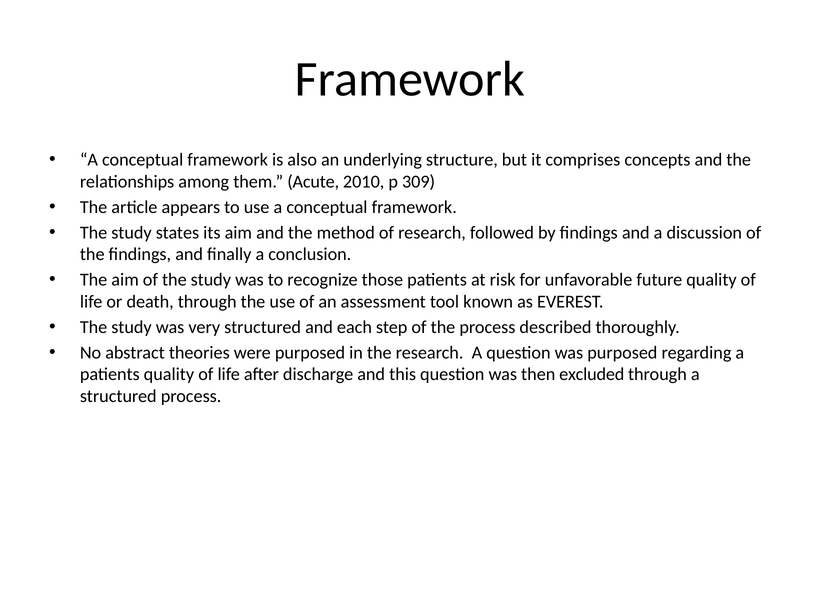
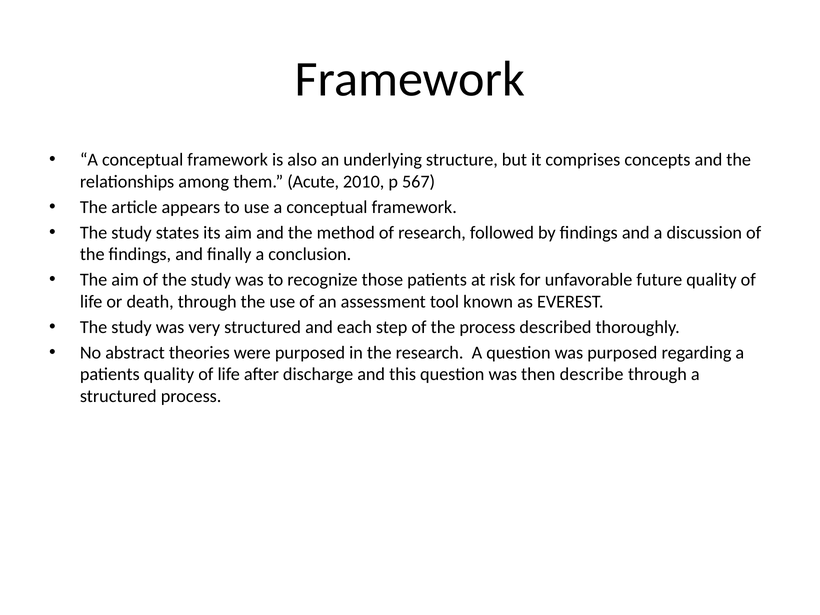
309: 309 -> 567
excluded: excluded -> describe
